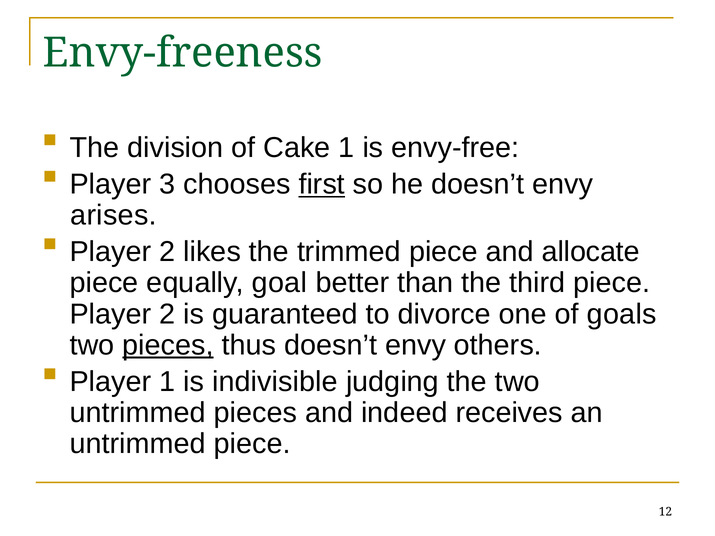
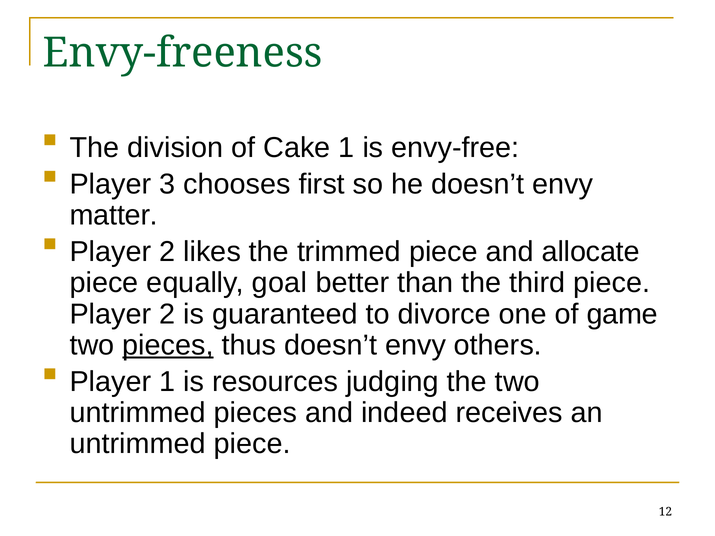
first underline: present -> none
arises: arises -> matter
goals: goals -> game
indivisible: indivisible -> resources
